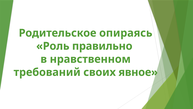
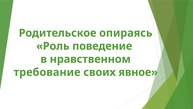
правильно: правильно -> поведение
требований: требований -> требование
